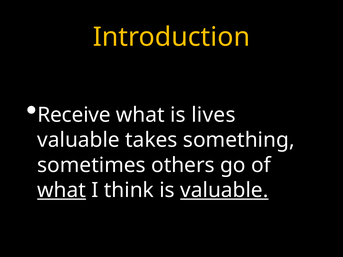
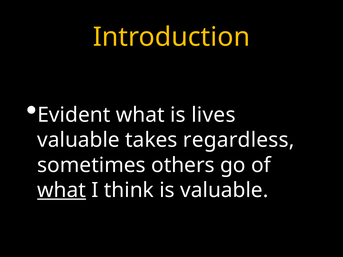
Receive: Receive -> Evident
something: something -> regardless
valuable at (224, 190) underline: present -> none
